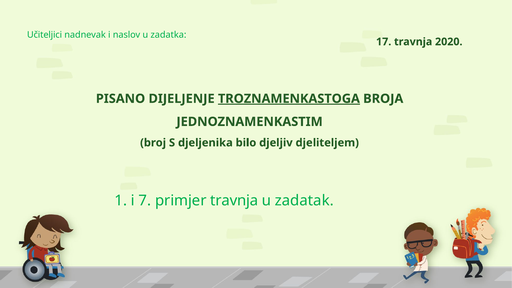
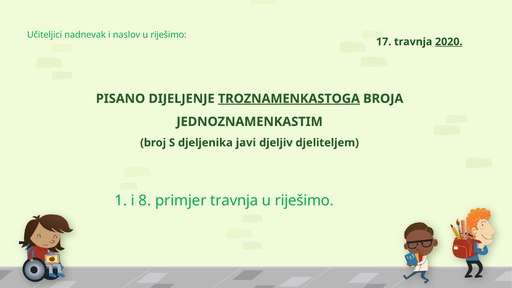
naslov u zadatka: zadatka -> riješimo
2020 underline: none -> present
bilo: bilo -> javi
7: 7 -> 8
zadatak at (304, 201): zadatak -> riješimo
